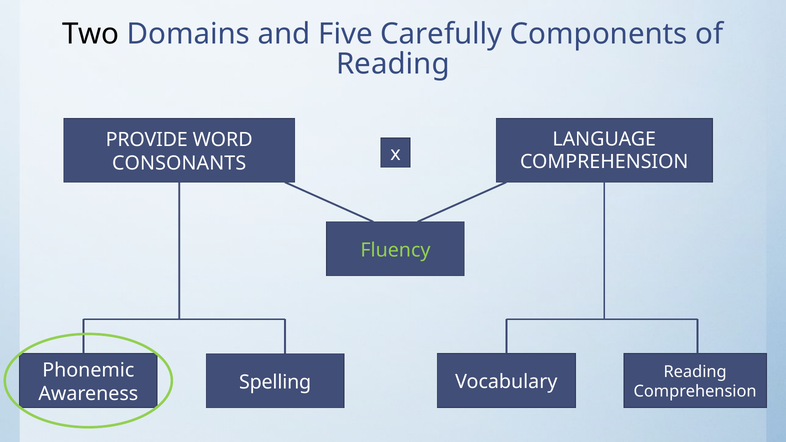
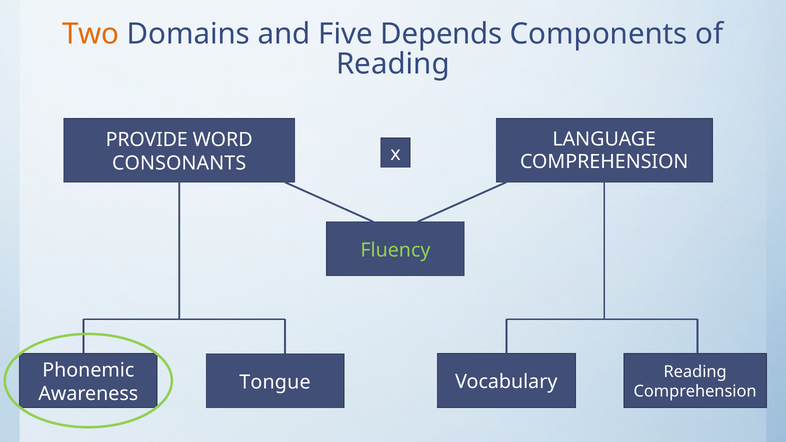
Two colour: black -> orange
Carefully: Carefully -> Depends
Spelling: Spelling -> Tongue
